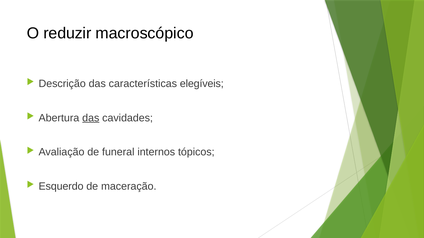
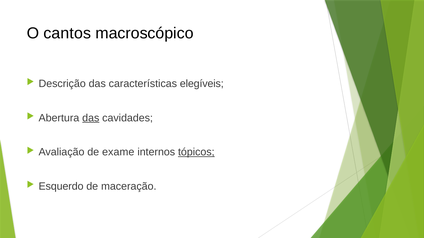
reduzir: reduzir -> cantos
funeral: funeral -> exame
tópicos underline: none -> present
